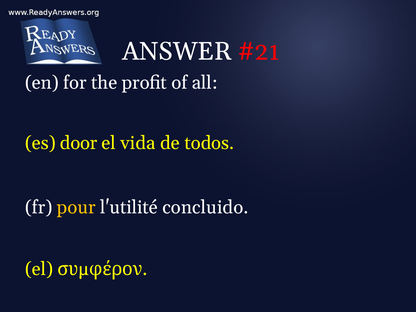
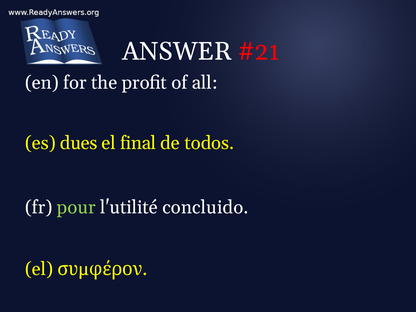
door: door -> dues
vida: vida -> final
pour colour: yellow -> light green
